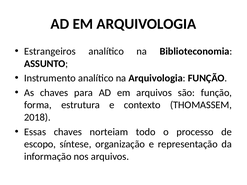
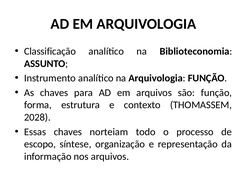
Estrangeiros: Estrangeiros -> Classificação
2018: 2018 -> 2028
